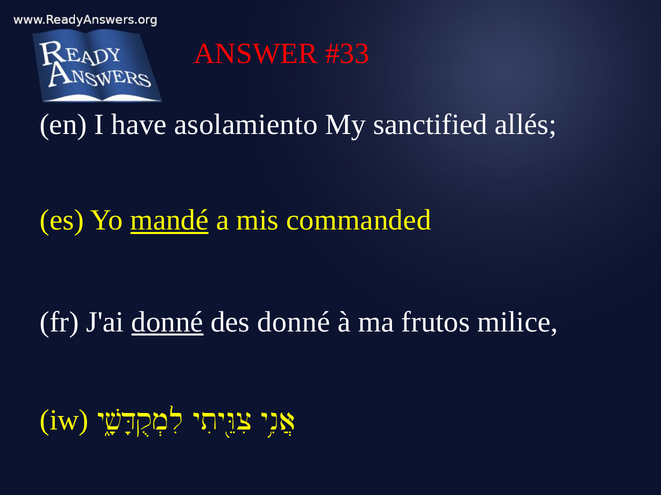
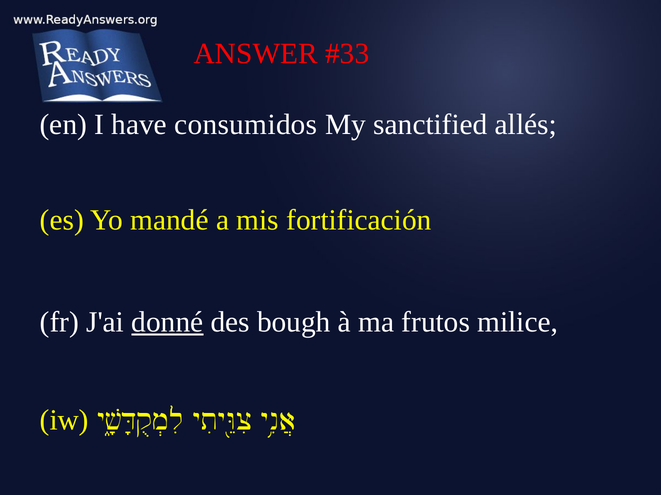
asolamiento: asolamiento -> consumidos
mandé underline: present -> none
commanded: commanded -> fortificación
des donné: donné -> bough
